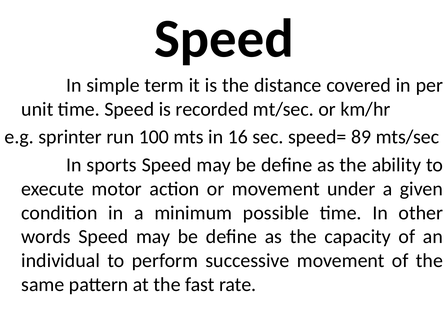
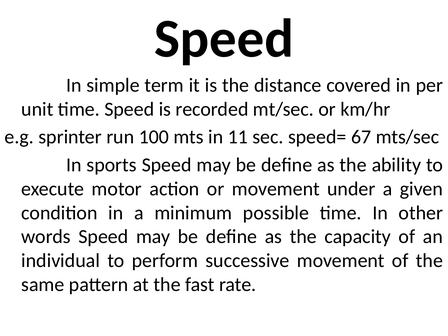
16: 16 -> 11
89: 89 -> 67
